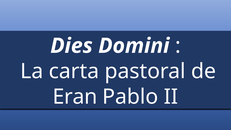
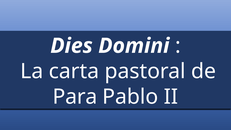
Eran: Eran -> Para
